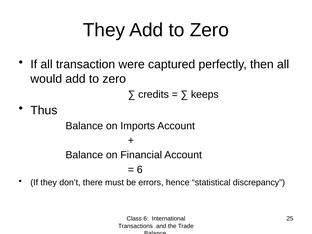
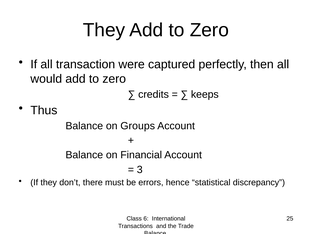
Imports: Imports -> Groups
6 at (140, 170): 6 -> 3
